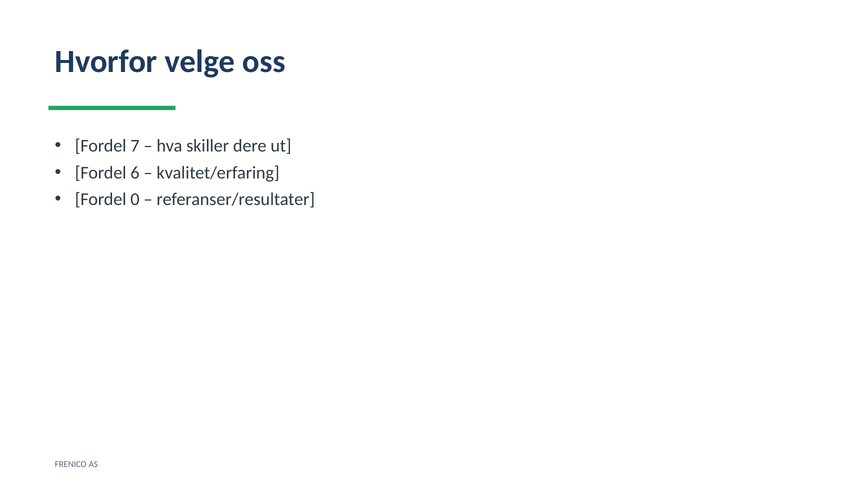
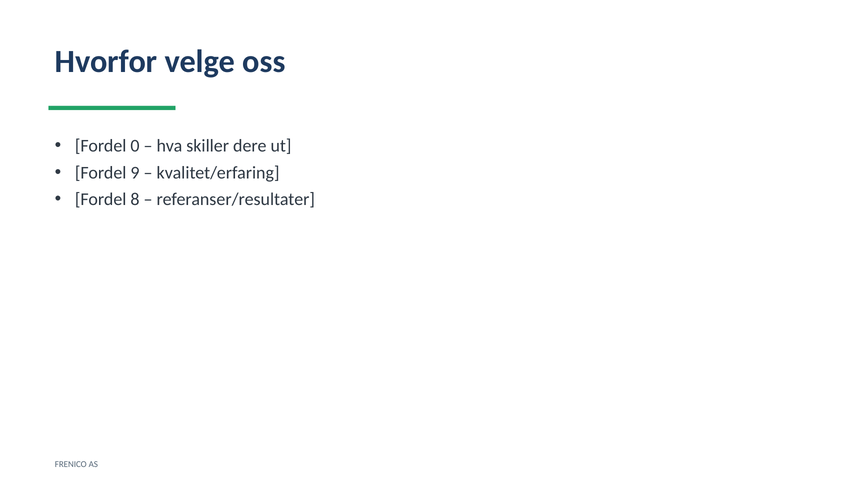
7: 7 -> 0
6: 6 -> 9
0: 0 -> 8
